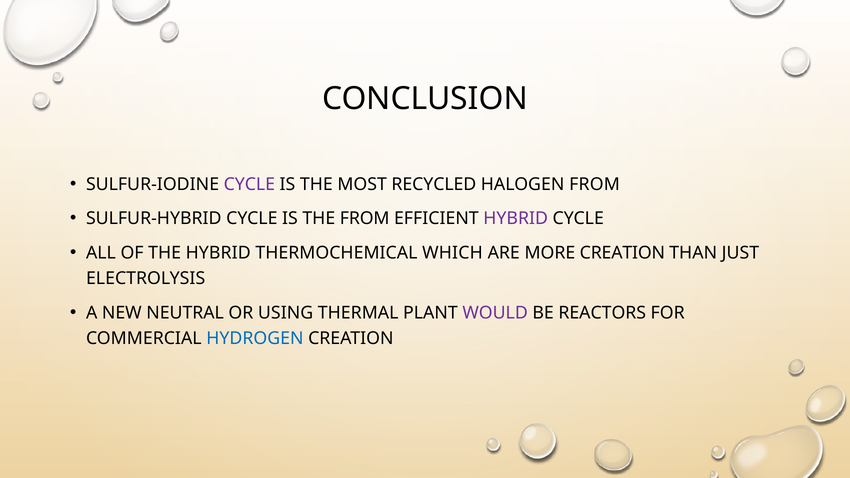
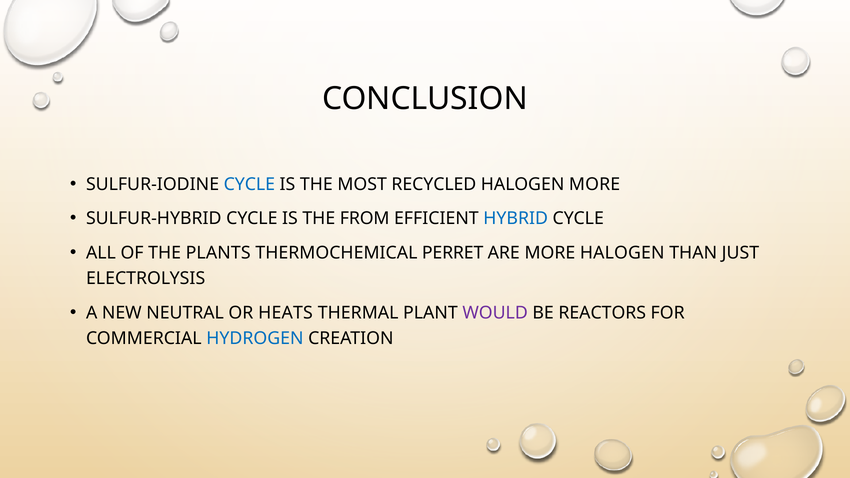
CYCLE at (249, 184) colour: purple -> blue
HALOGEN FROM: FROM -> MORE
HYBRID at (516, 219) colour: purple -> blue
THE HYBRID: HYBRID -> PLANTS
WHICH: WHICH -> PERRET
MORE CREATION: CREATION -> HALOGEN
USING: USING -> HEATS
